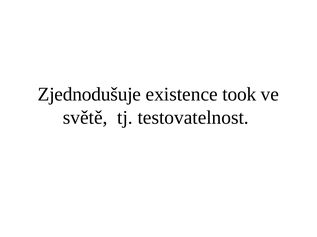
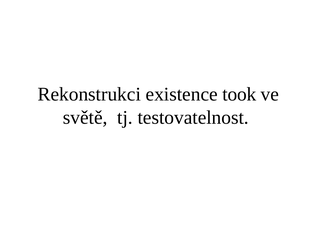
Zjednodušuje: Zjednodušuje -> Rekonstrukci
